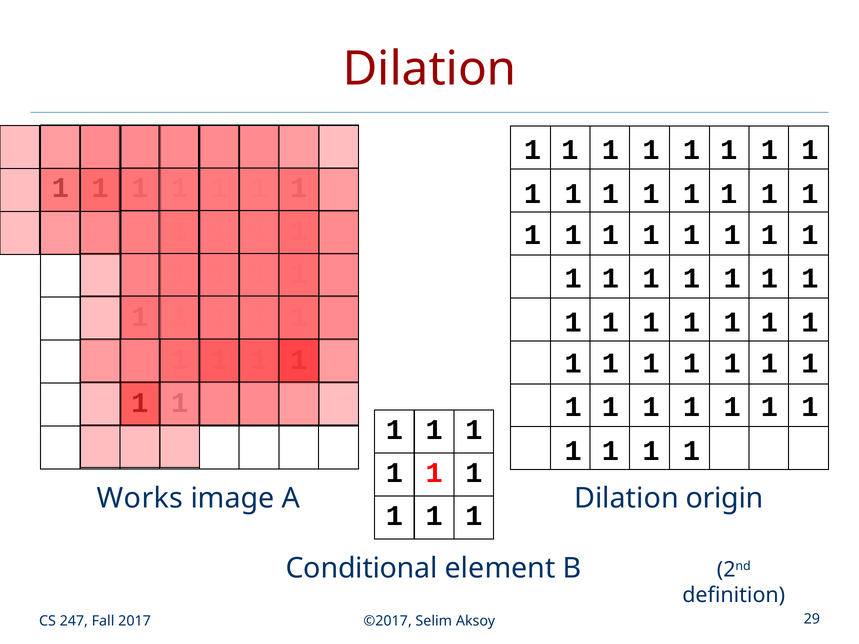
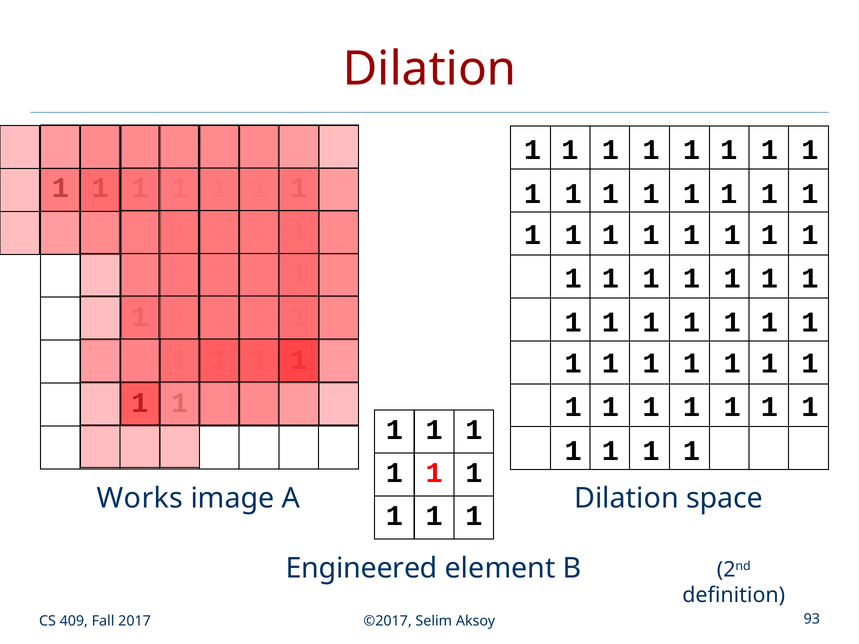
origin: origin -> space
Conditional: Conditional -> Engineered
247: 247 -> 409
29: 29 -> 93
